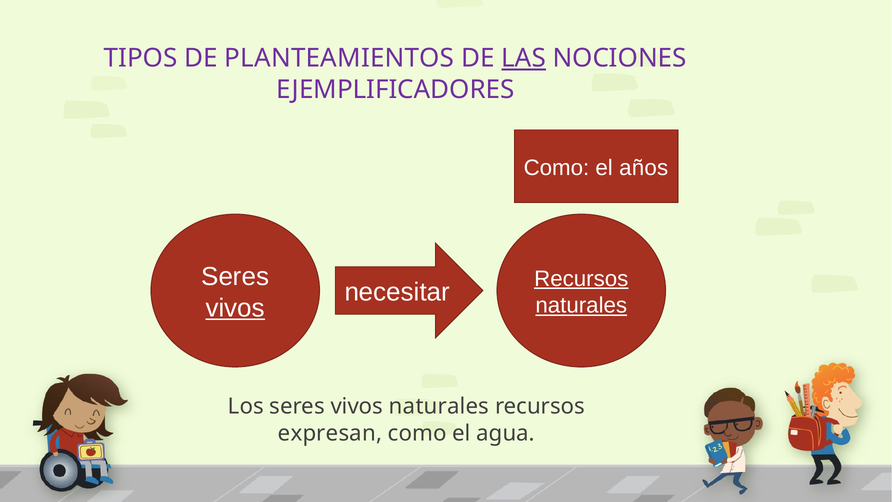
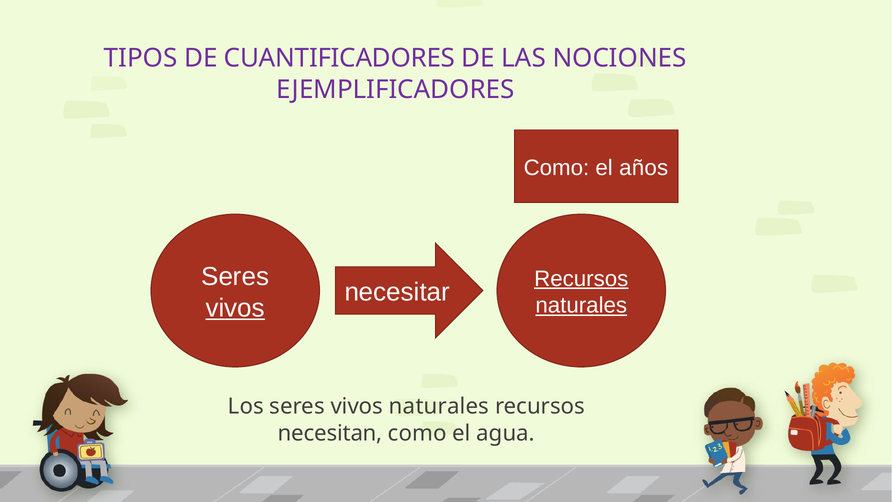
PLANTEAMIENTOS: PLANTEAMIENTOS -> CUANTIFICADORES
LAS underline: present -> none
expresan: expresan -> necesitan
